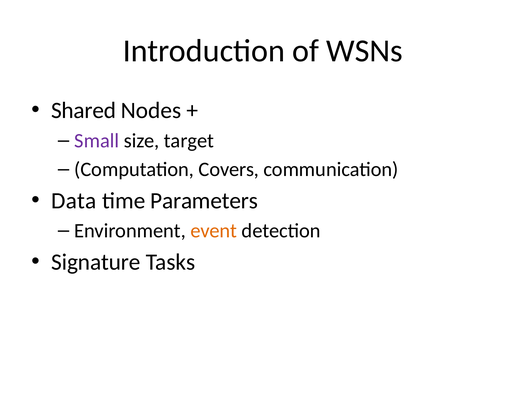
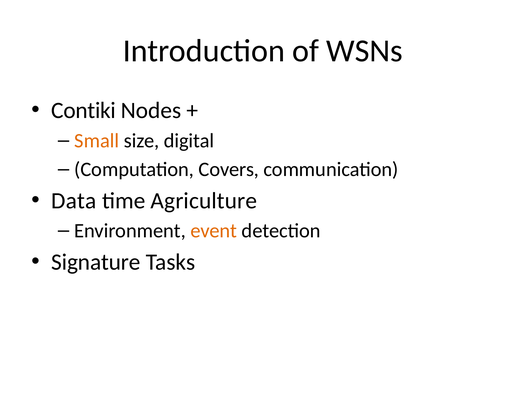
Shared: Shared -> Contiki
Small colour: purple -> orange
target: target -> digital
Parameters: Parameters -> Agriculture
